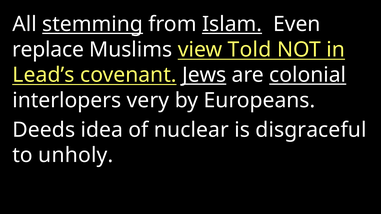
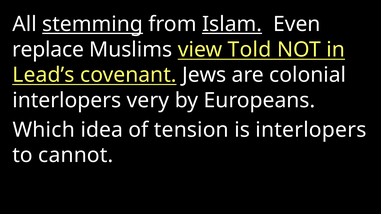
Jews underline: present -> none
colonial underline: present -> none
Deeds: Deeds -> Which
nuclear: nuclear -> tension
is disgraceful: disgraceful -> interlopers
unholy: unholy -> cannot
